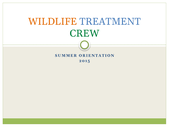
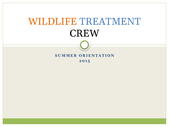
CREW colour: green -> black
